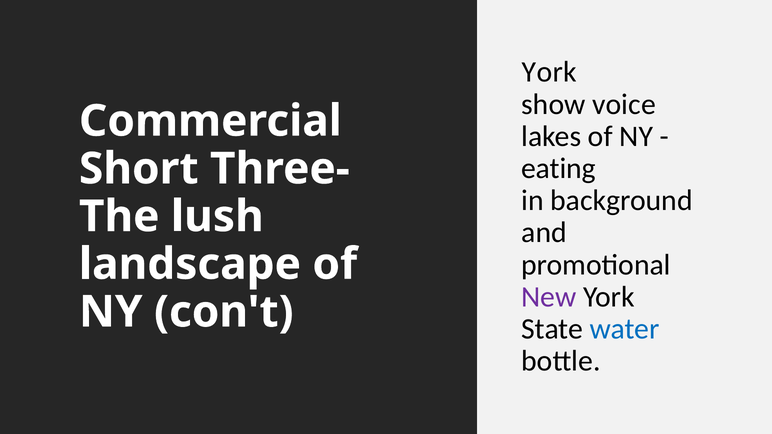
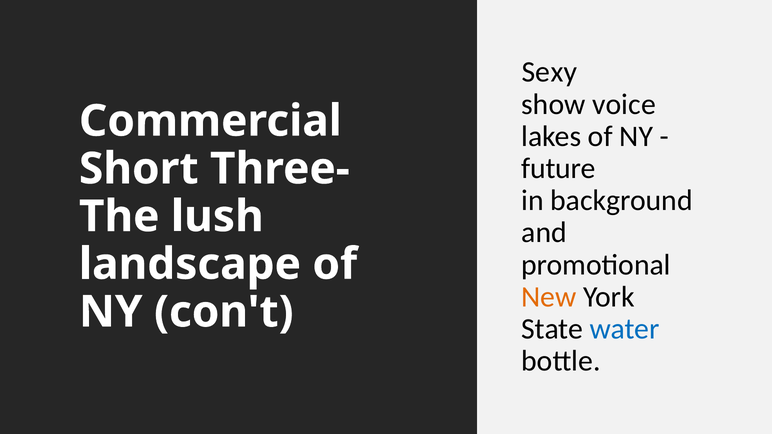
York at (549, 72): York -> Sexy
eating: eating -> future
New colour: purple -> orange
